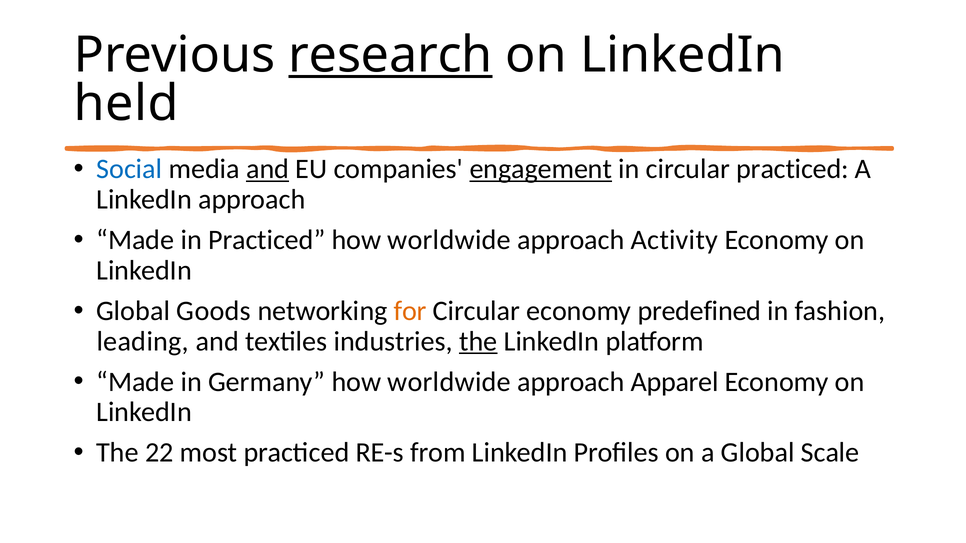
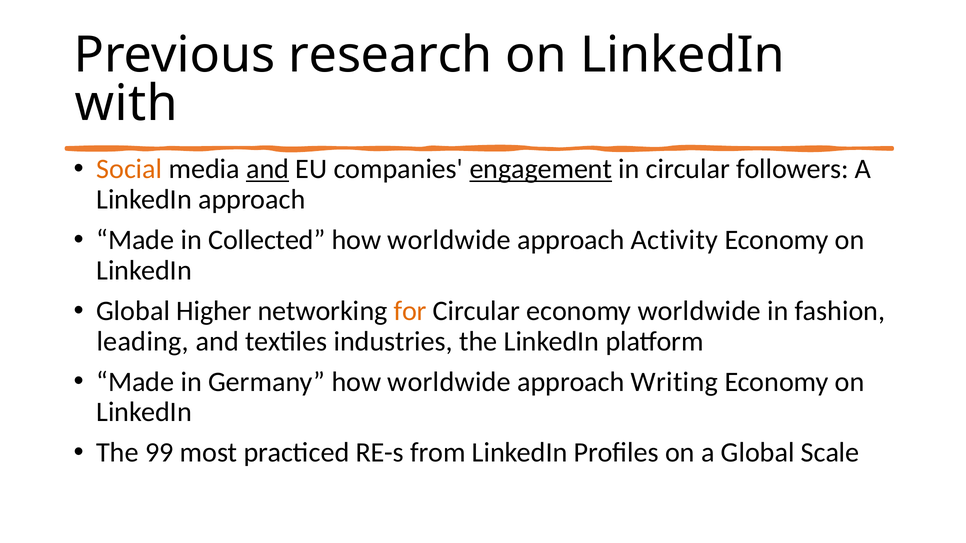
research underline: present -> none
held: held -> with
Social colour: blue -> orange
circular practiced: practiced -> followers
in Practiced: Practiced -> Collected
Goods: Goods -> Higher
economy predefined: predefined -> worldwide
the at (478, 341) underline: present -> none
Apparel: Apparel -> Writing
22: 22 -> 99
